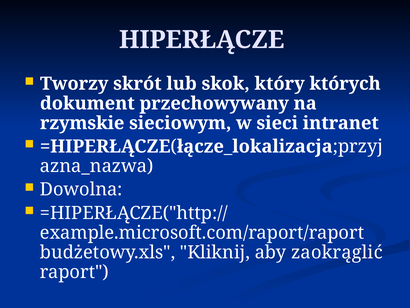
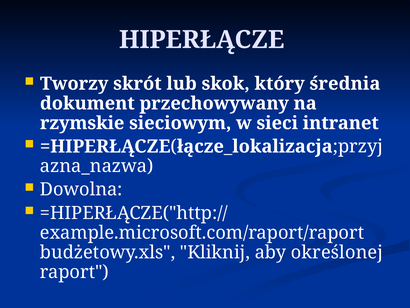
których: których -> średnia
zaokrąglić: zaokrąglić -> określonej
